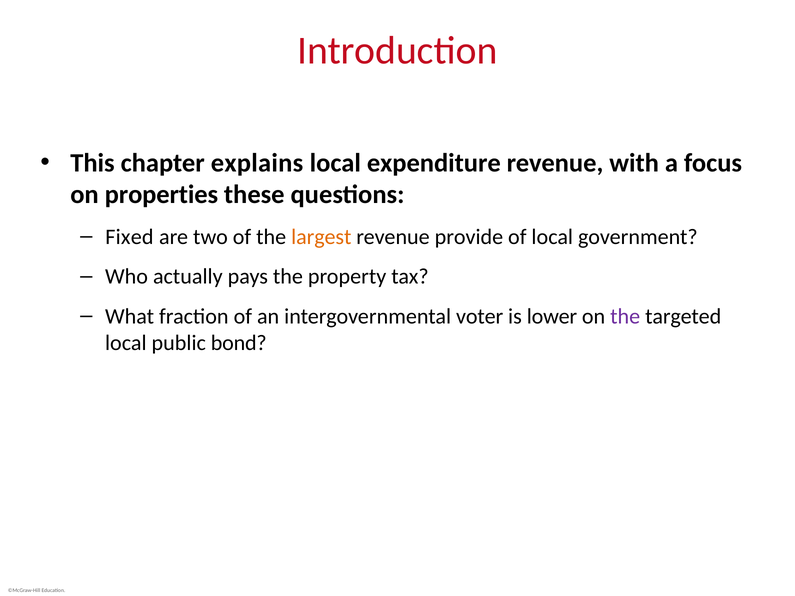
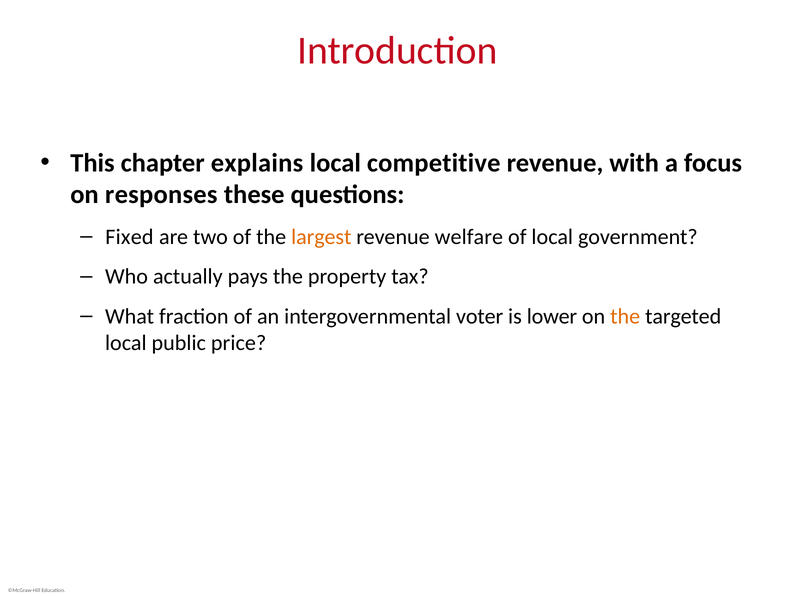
expenditure: expenditure -> competitive
properties: properties -> responses
provide: provide -> welfare
the at (625, 316) colour: purple -> orange
bond: bond -> price
